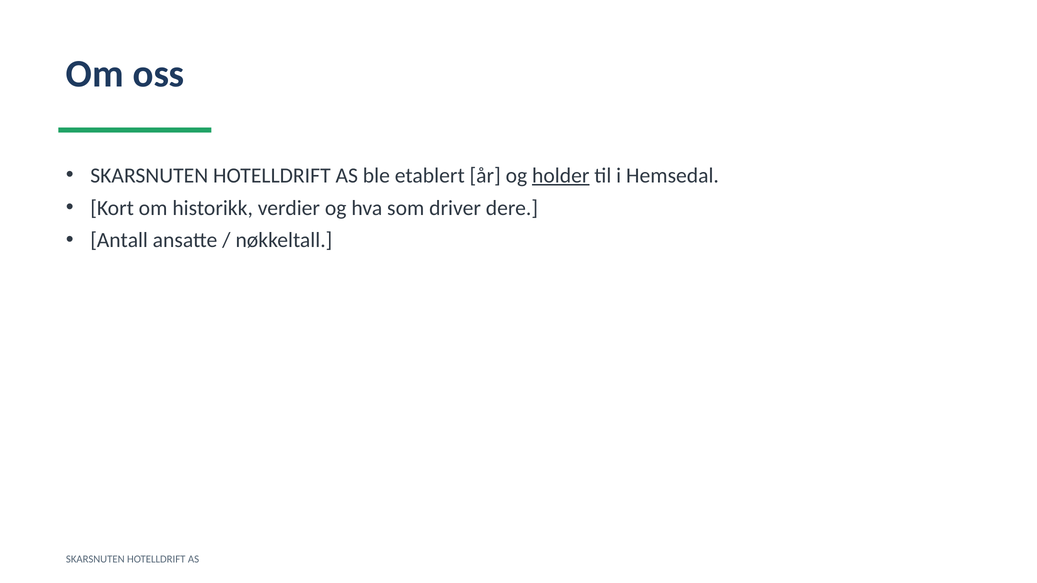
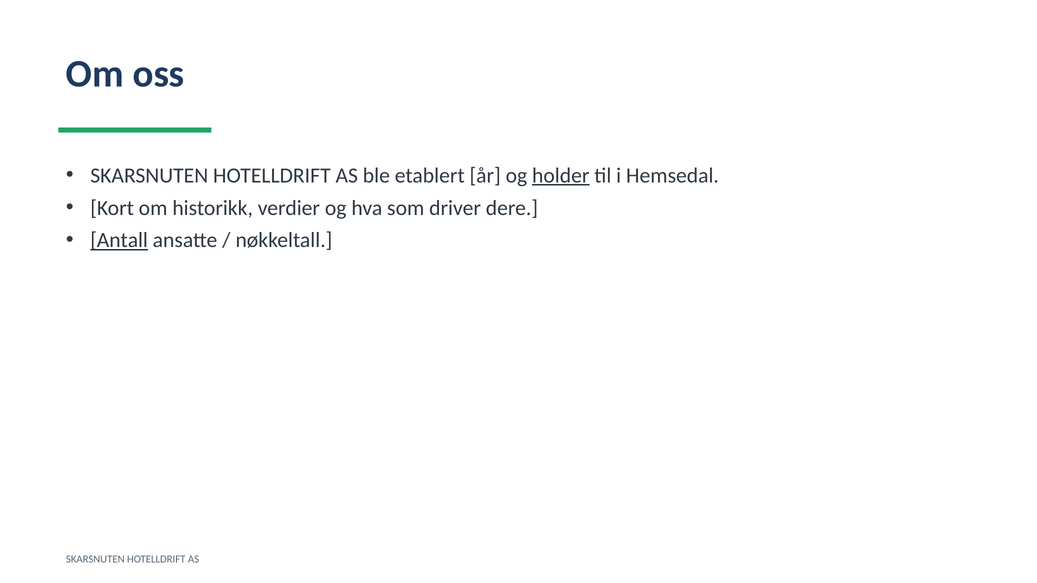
Antall underline: none -> present
